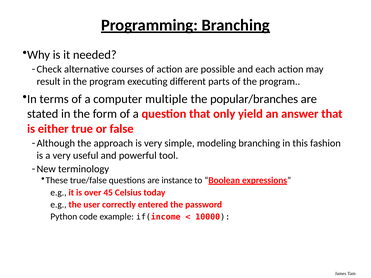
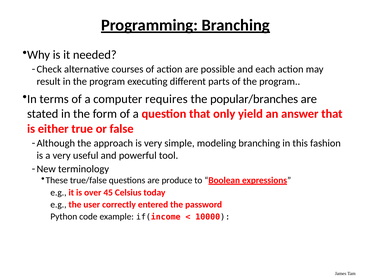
multiple: multiple -> requires
instance: instance -> produce
